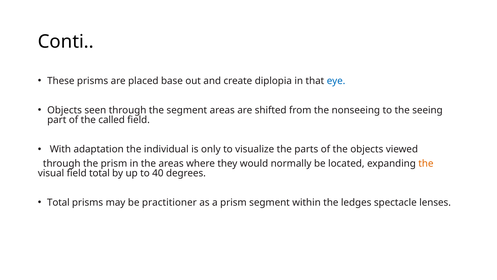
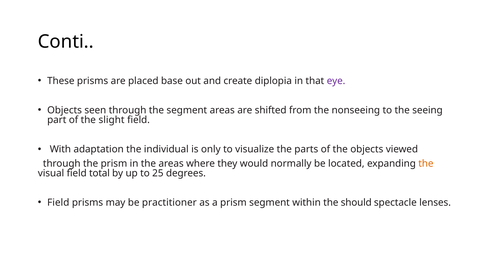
eye colour: blue -> purple
called: called -> slight
40: 40 -> 25
Total at (58, 202): Total -> Field
ledges: ledges -> should
